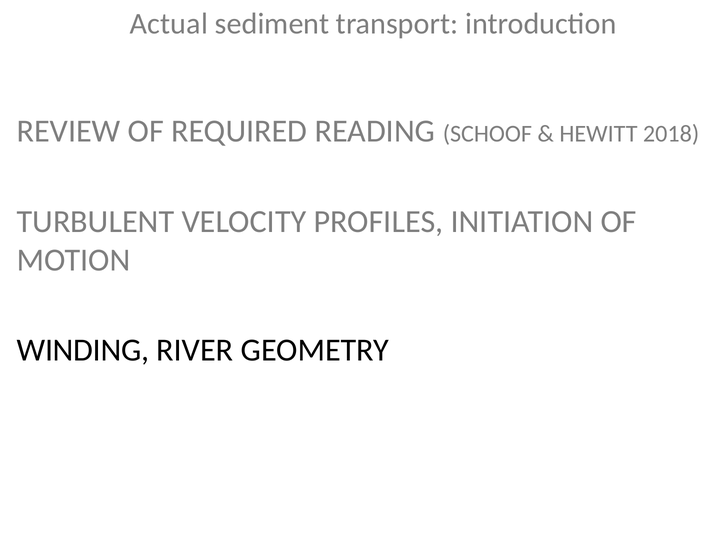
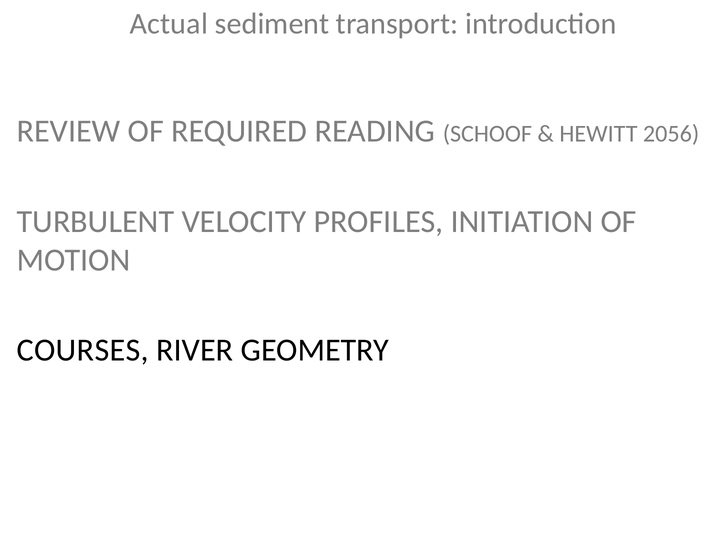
2018: 2018 -> 2056
WINDING: WINDING -> COURSES
